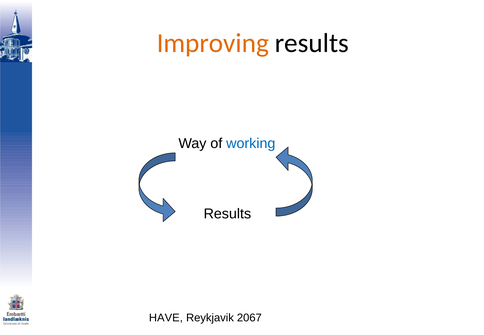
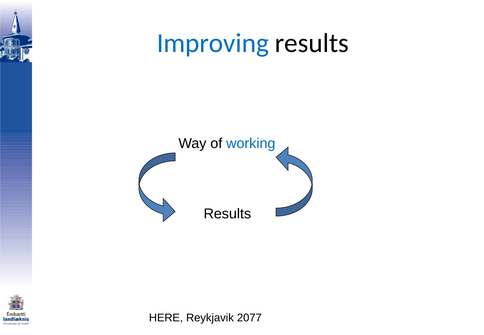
Improving colour: orange -> blue
HAVE: HAVE -> HERE
2067: 2067 -> 2077
